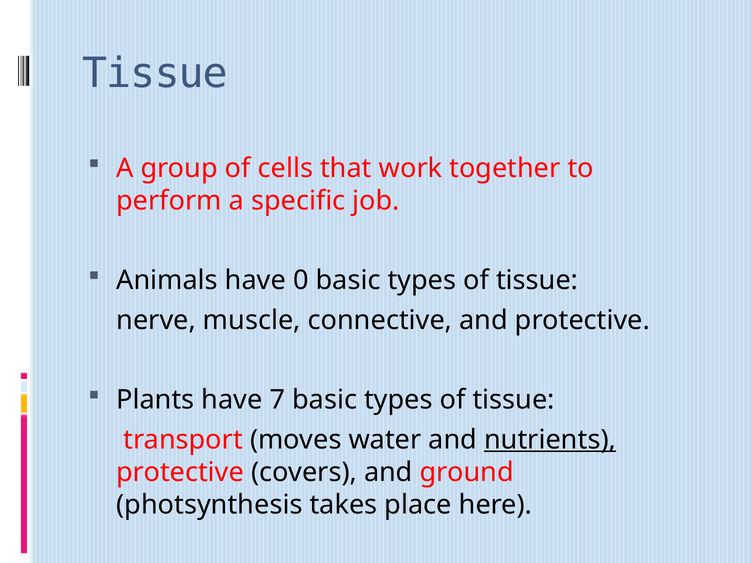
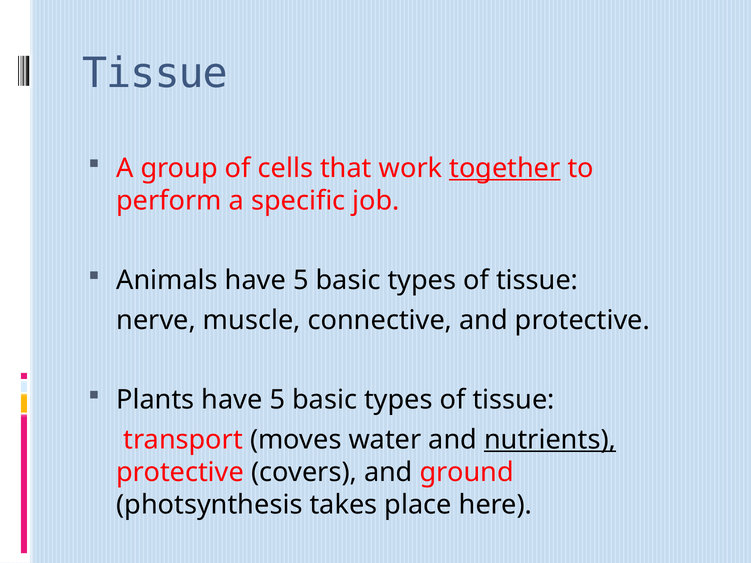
together underline: none -> present
Animals have 0: 0 -> 5
Plants have 7: 7 -> 5
